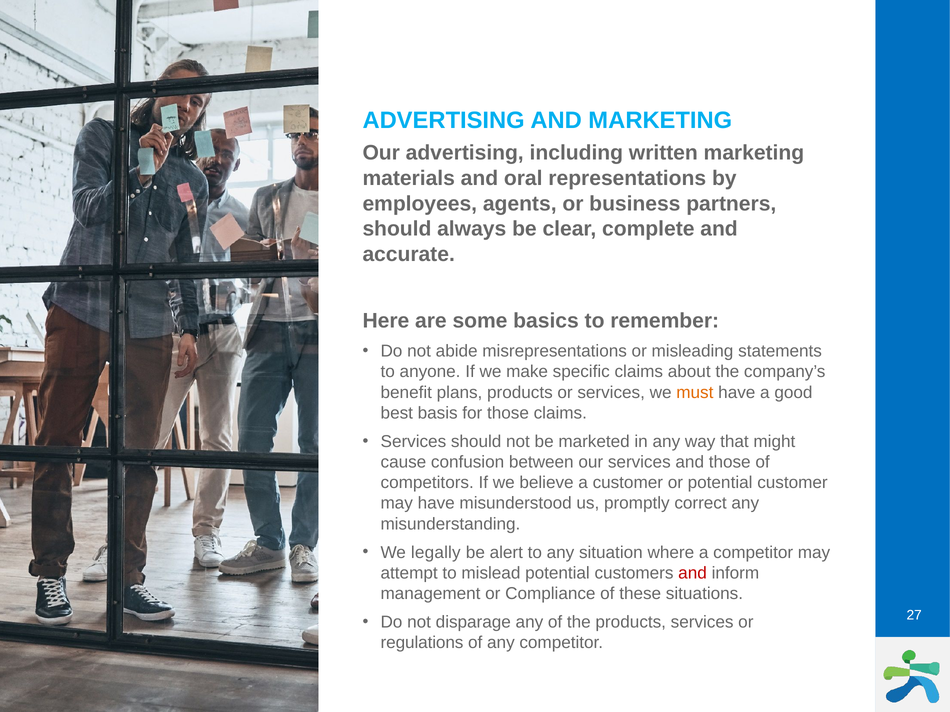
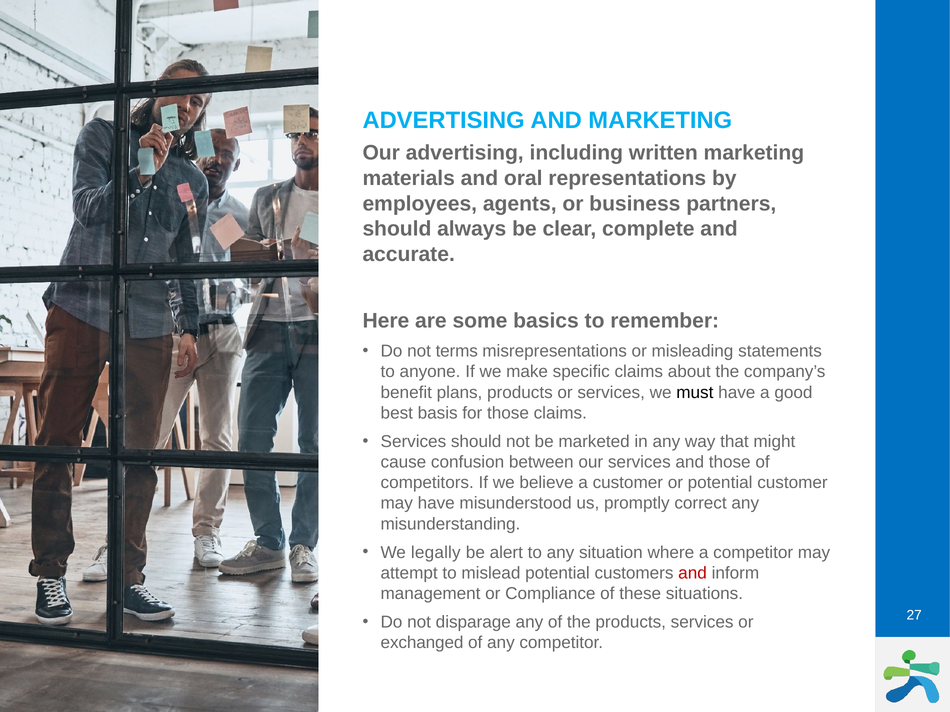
abide: abide -> terms
must colour: orange -> black
regulations: regulations -> exchanged
